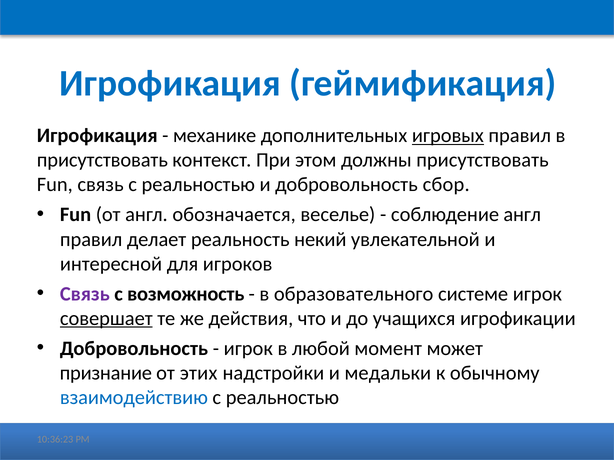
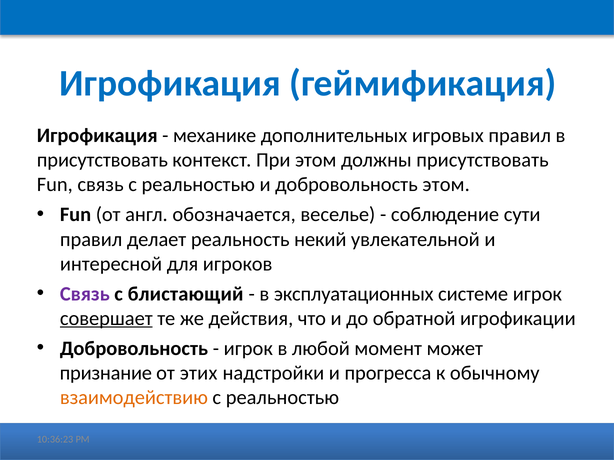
игровых underline: present -> none
добровольность сбор: сбор -> этом
соблюдение англ: англ -> сути
возможность: возможность -> блистающий
образовательного: образовательного -> эксплуатационных
учащихся: учащихся -> обратной
медальки: медальки -> прогресса
взаимодействию colour: blue -> orange
